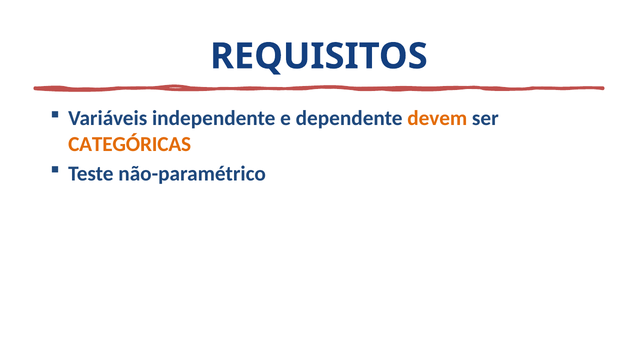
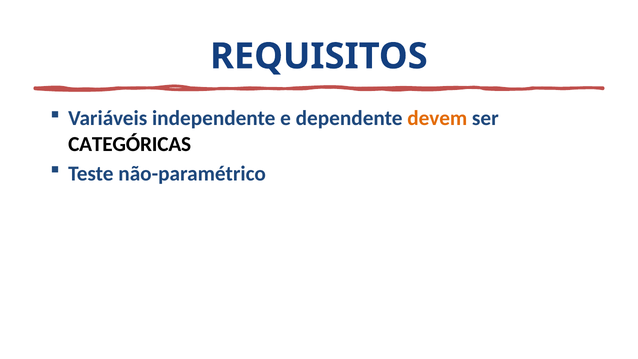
CATEGÓRICAS colour: orange -> black
